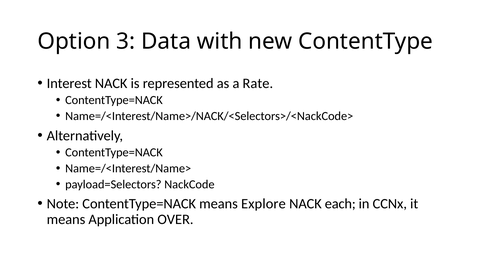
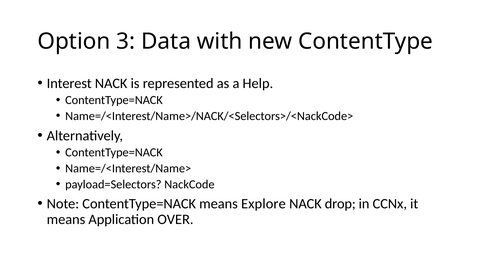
Rate: Rate -> Help
each: each -> drop
